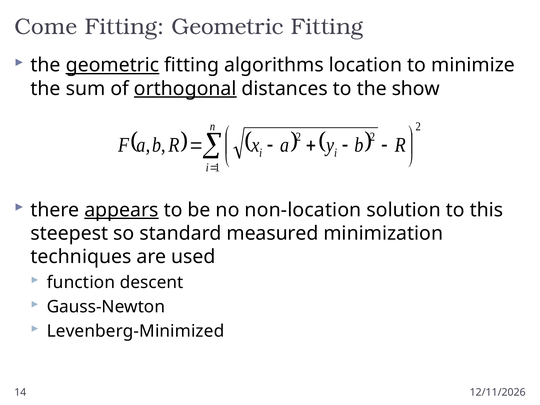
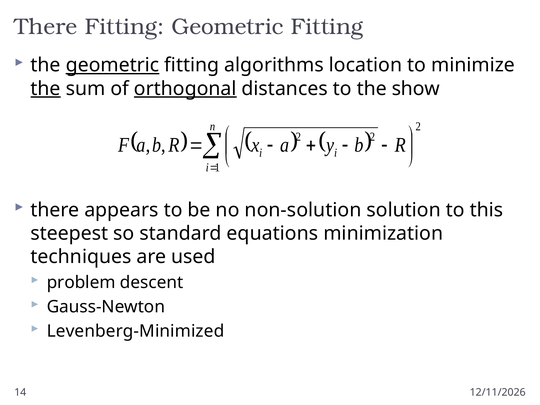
Come at (46, 27): Come -> There
the at (46, 89) underline: none -> present
appears underline: present -> none
non-location: non-location -> non-solution
measured: measured -> equations
function: function -> problem
